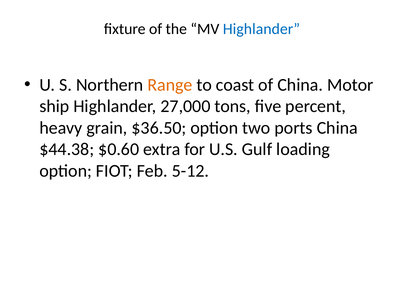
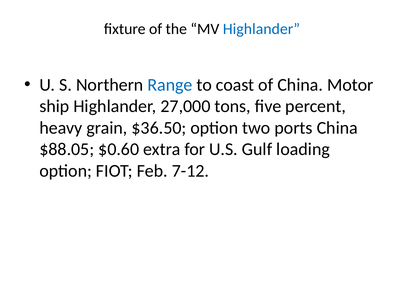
Range colour: orange -> blue
$44.38: $44.38 -> $88.05
5-12: 5-12 -> 7-12
